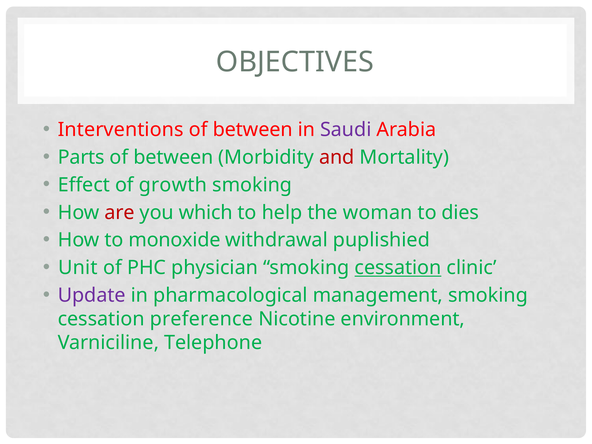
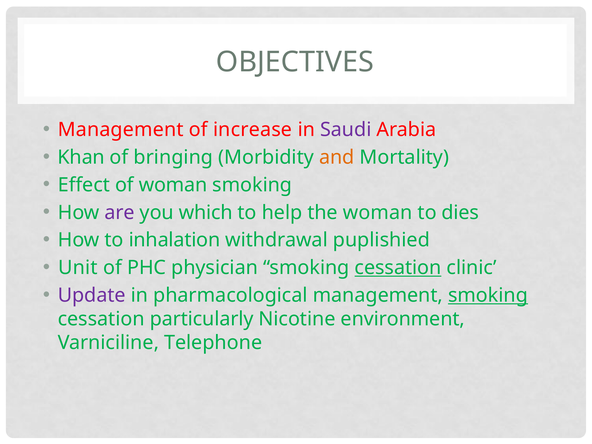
Interventions at (121, 130): Interventions -> Management
between at (253, 130): between -> increase
Parts: Parts -> Khan
between at (173, 157): between -> bringing
and colour: red -> orange
of growth: growth -> woman
are colour: red -> purple
monoxide: monoxide -> inhalation
smoking at (488, 295) underline: none -> present
preference: preference -> particularly
